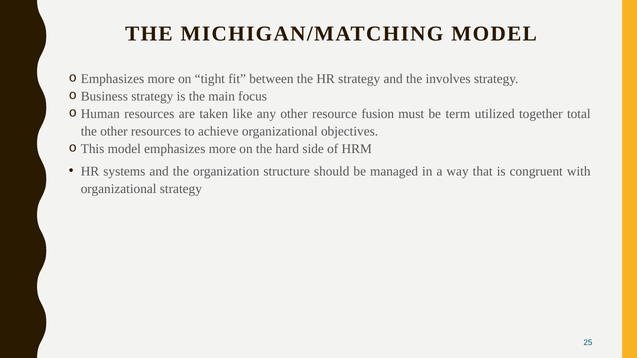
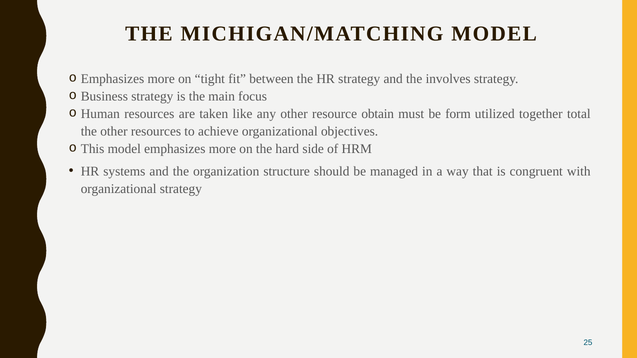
fusion: fusion -> obtain
term: term -> form
